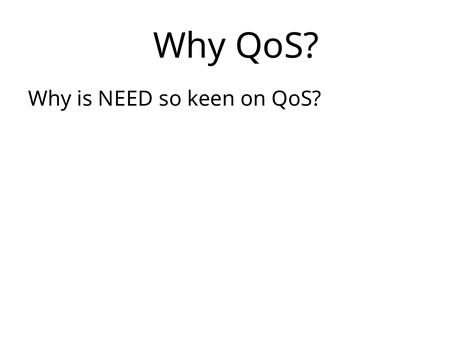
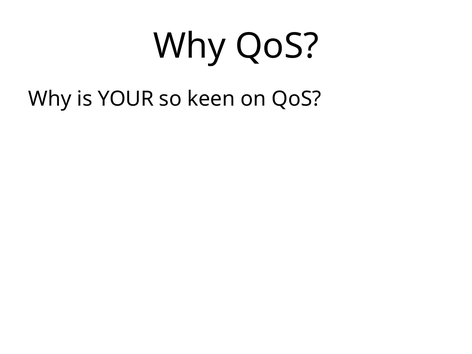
NEED: NEED -> YOUR
